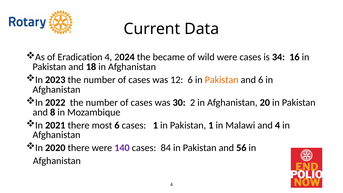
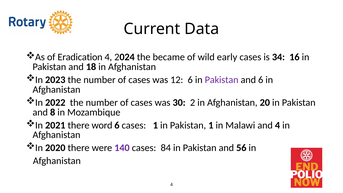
wild were: were -> early
Pakistan at (222, 80) colour: orange -> purple
most: most -> word
